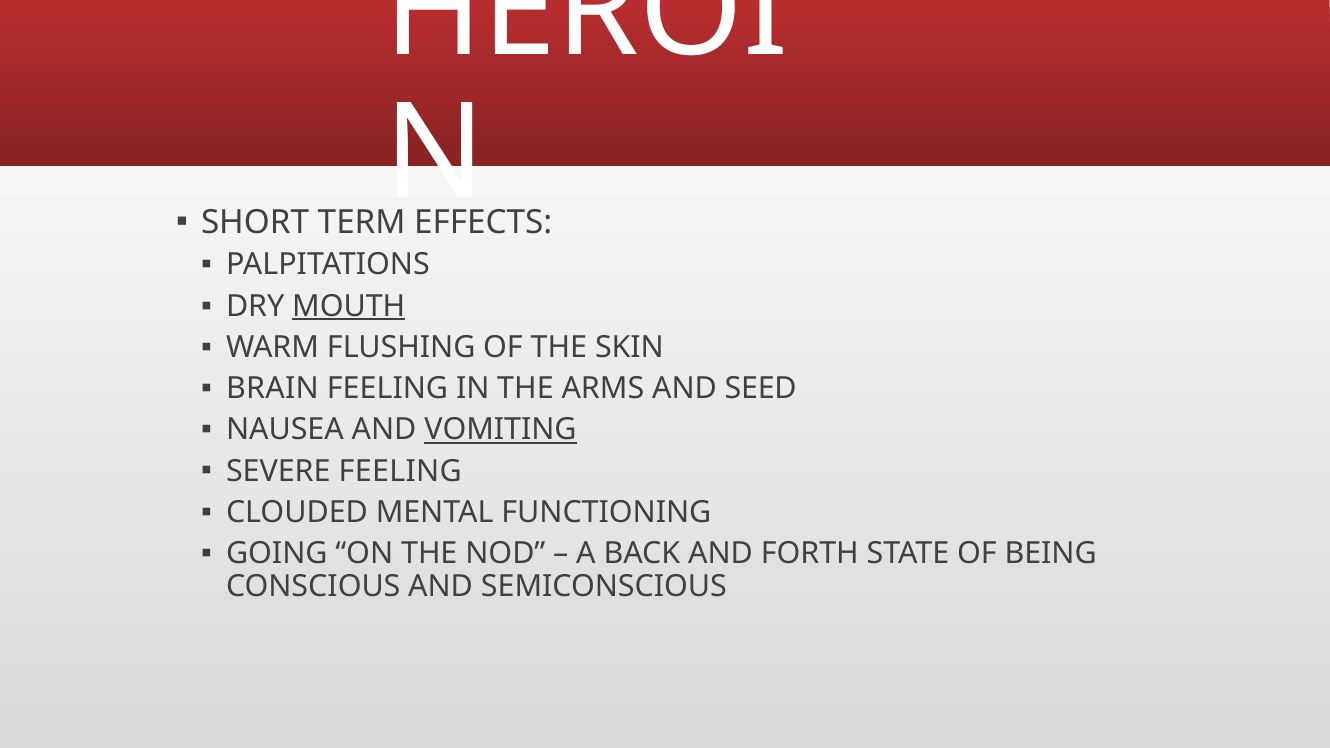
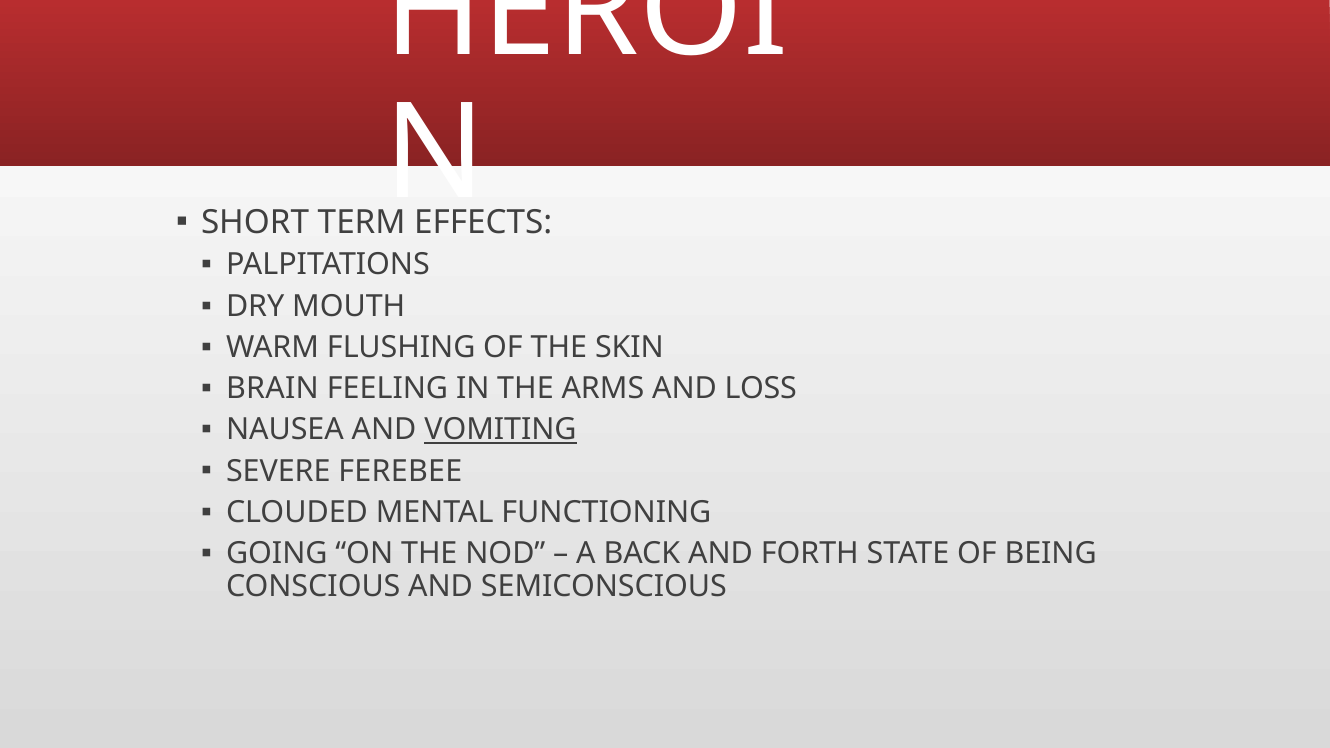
MOUTH underline: present -> none
SEED: SEED -> LOSS
SEVERE FEELING: FEELING -> FEREBEE
